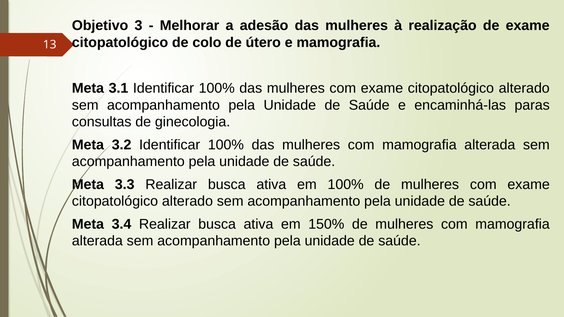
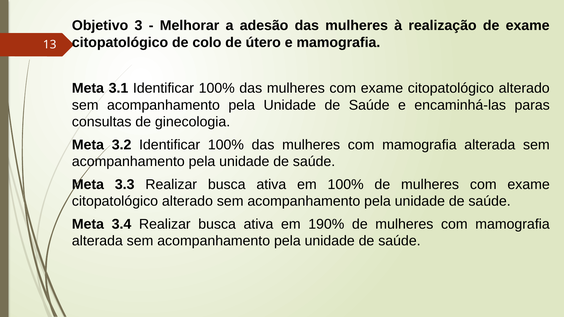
150%: 150% -> 190%
